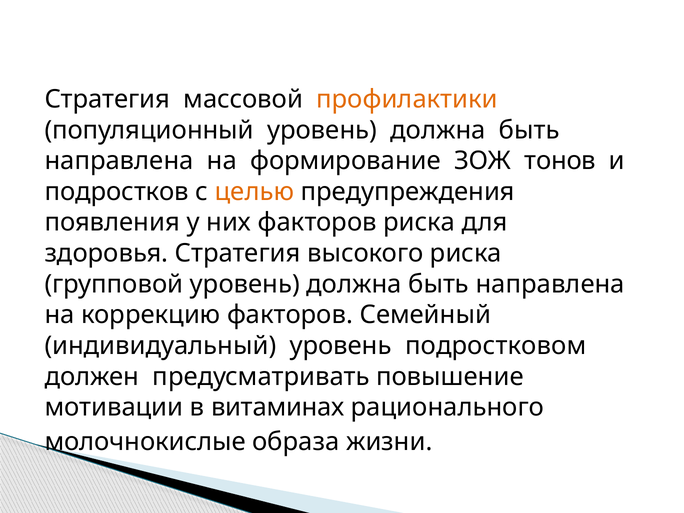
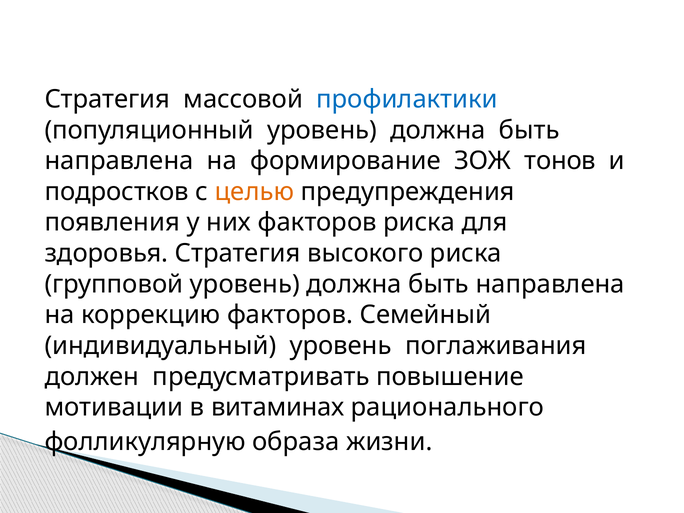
профилактики colour: orange -> blue
подростковом: подростковом -> поглаживания
молочнокислые: молочнокислые -> фолликулярную
